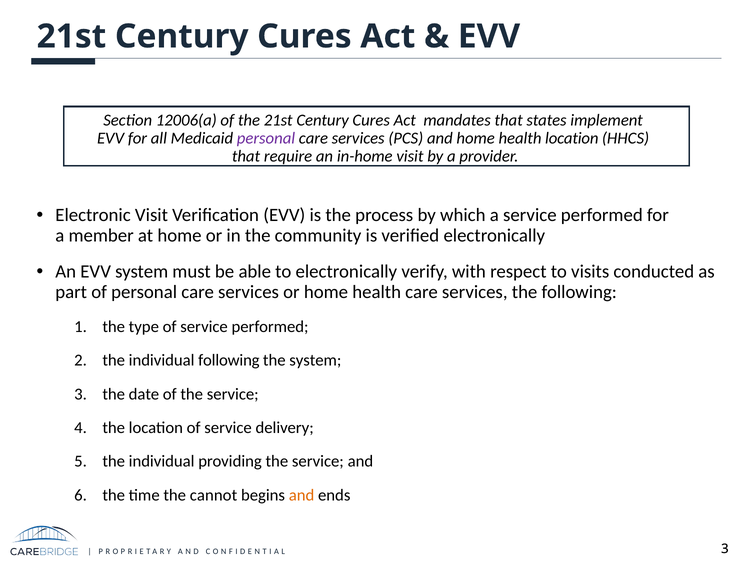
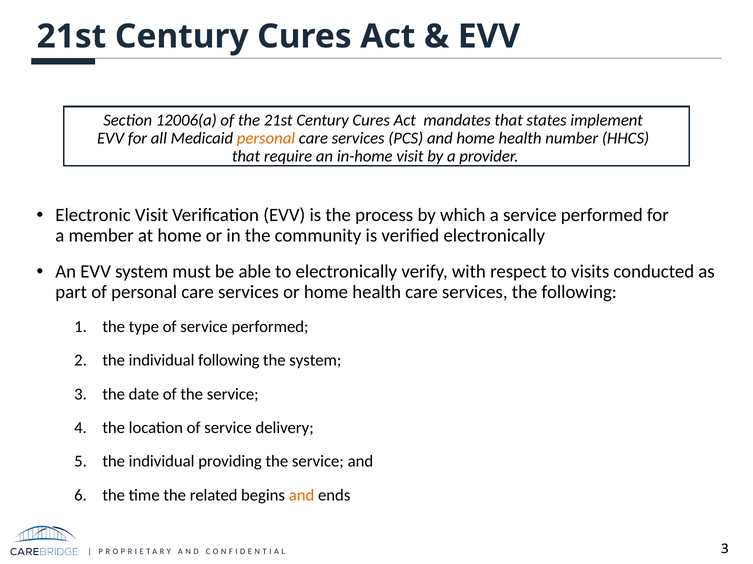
personal at (266, 138) colour: purple -> orange
health location: location -> number
cannot: cannot -> related
